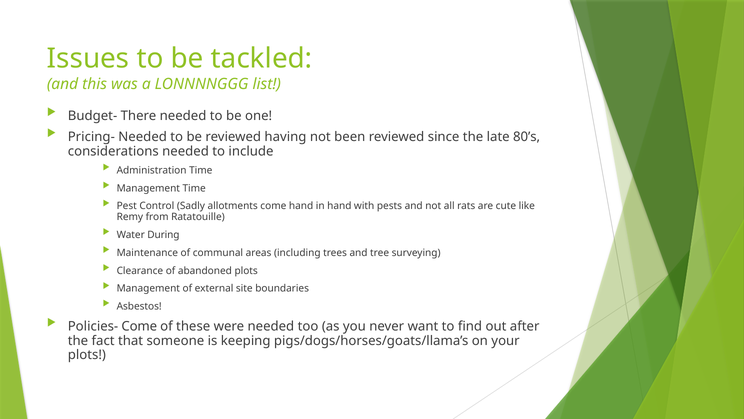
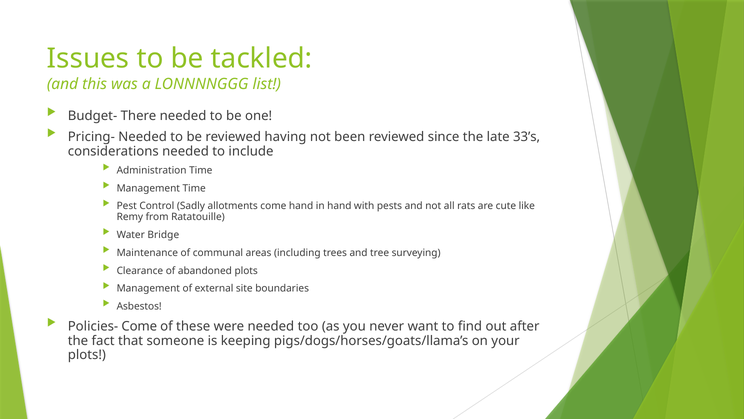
80’s: 80’s -> 33’s
During: During -> Bridge
